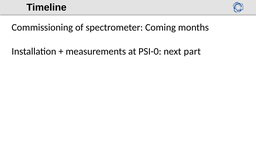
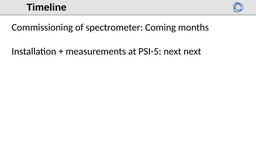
PSI-0: PSI-0 -> PSI-5
next part: part -> next
